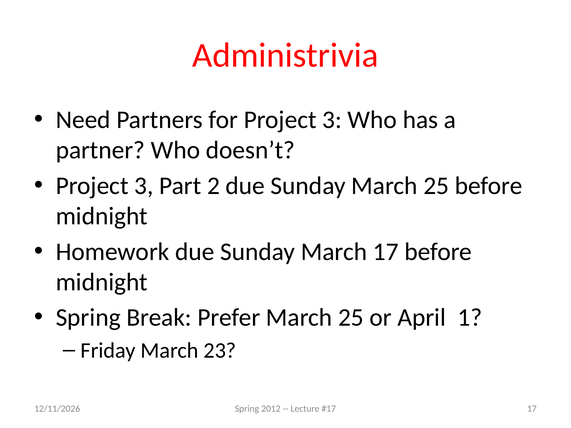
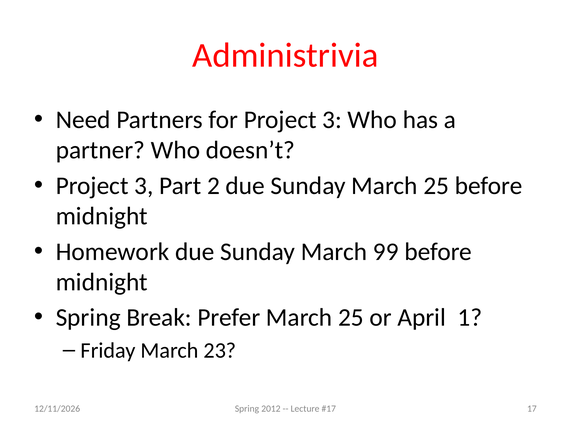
March 17: 17 -> 99
